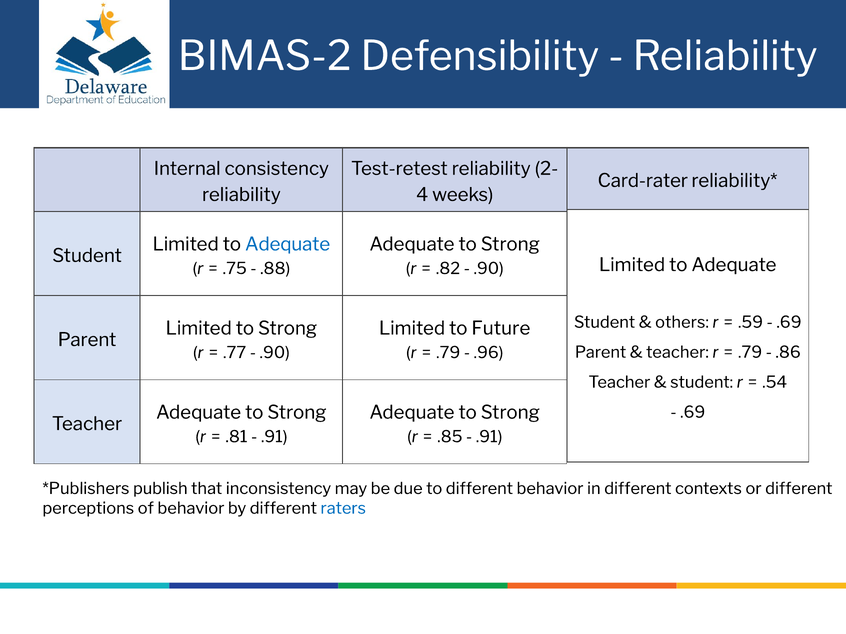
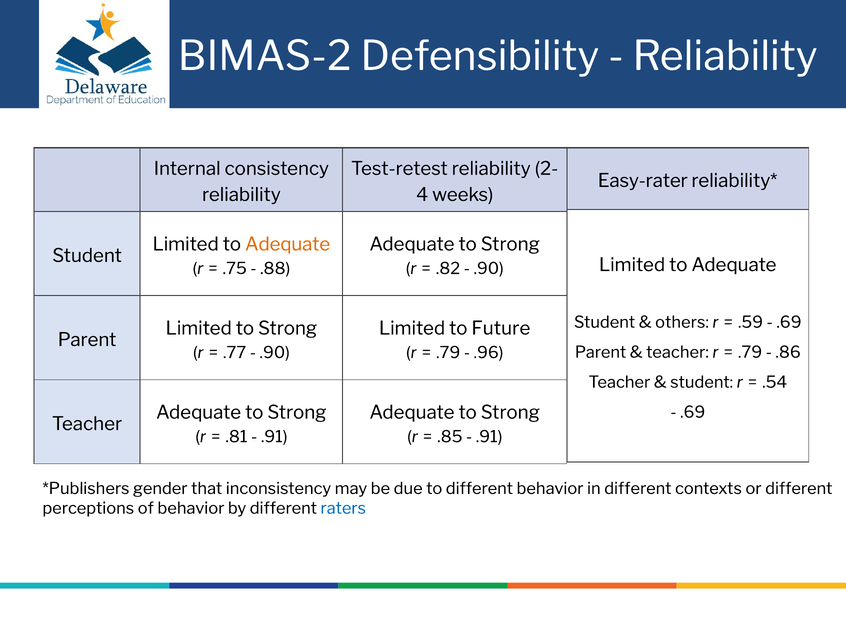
Card-rater: Card-rater -> Easy-rater
Adequate at (288, 244) colour: blue -> orange
publish: publish -> gender
